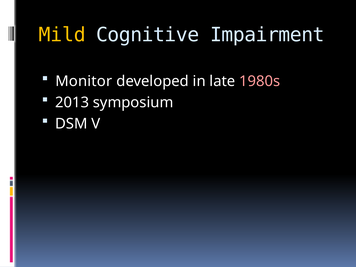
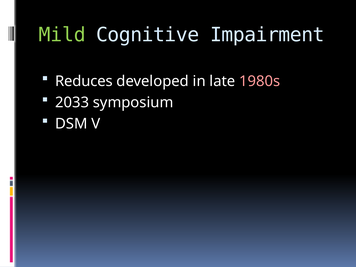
Mild colour: yellow -> light green
Monitor: Monitor -> Reduces
2013: 2013 -> 2033
